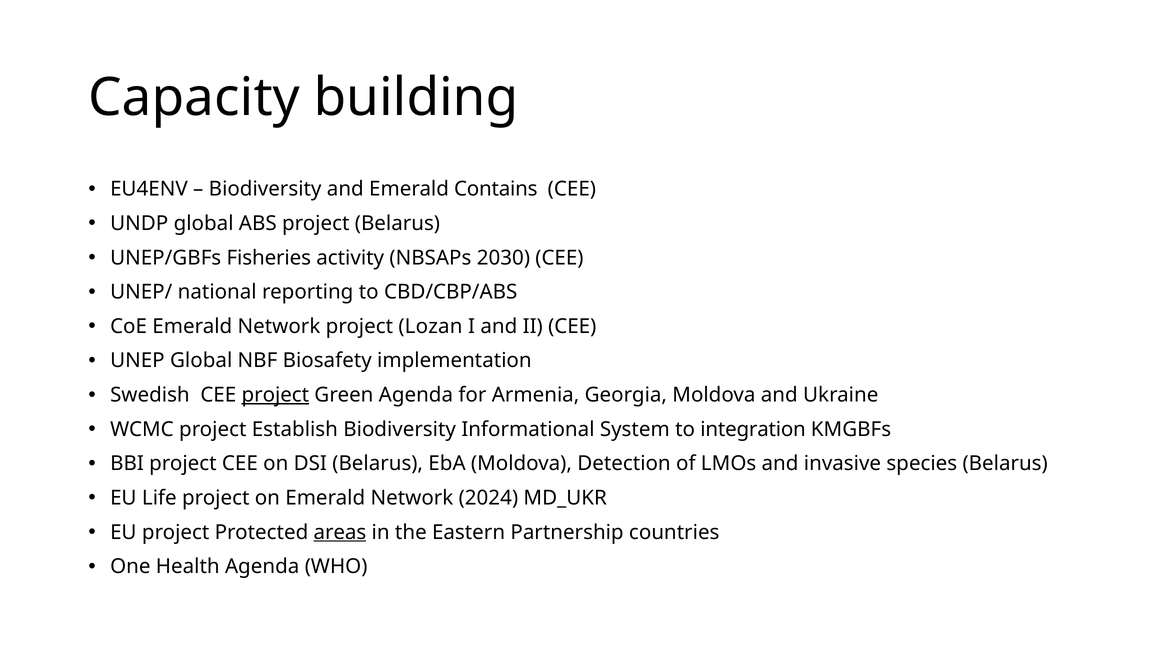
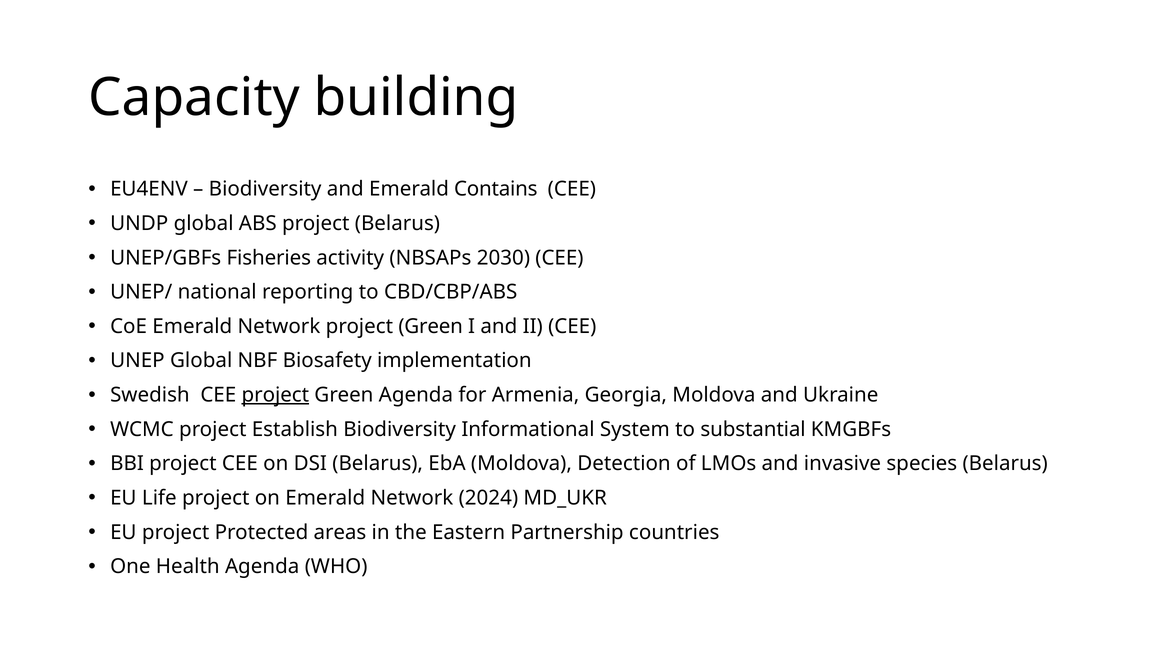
Network project Lozan: Lozan -> Green
integration: integration -> substantial
areas underline: present -> none
